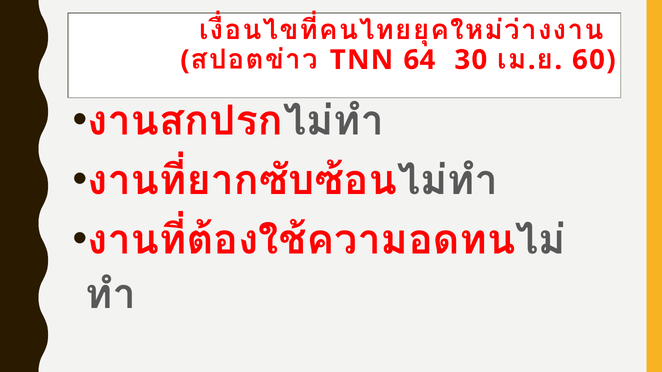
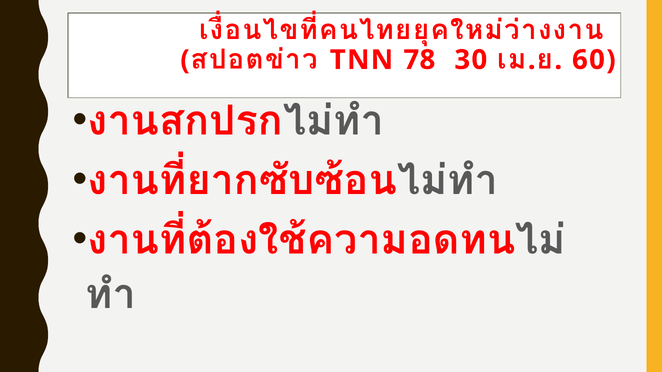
64: 64 -> 78
